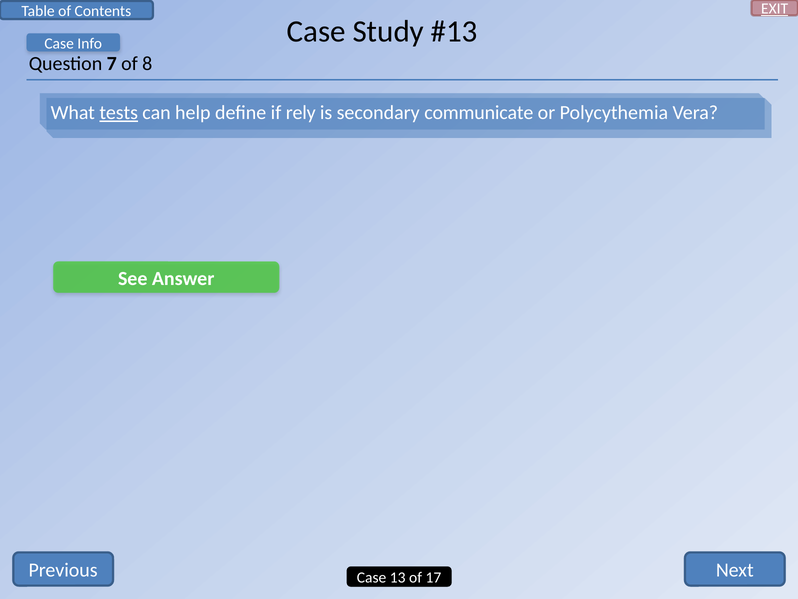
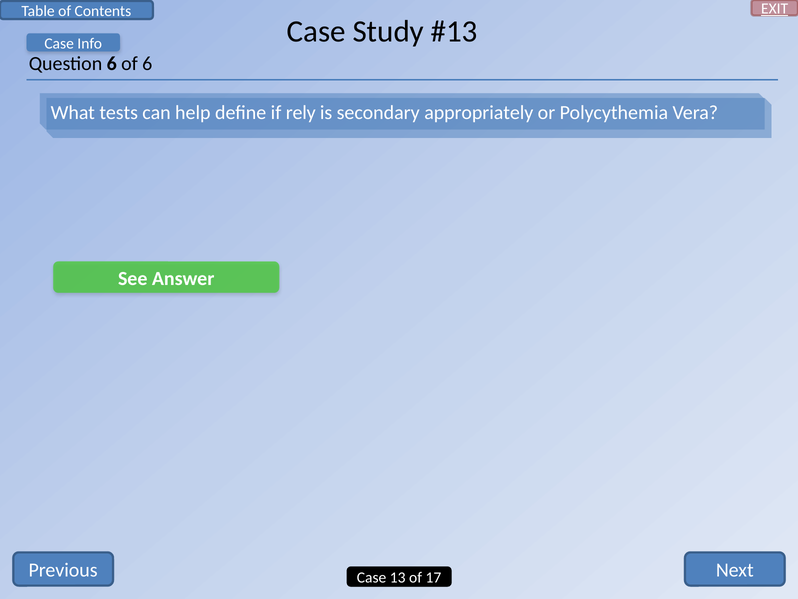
Question 7: 7 -> 6
of 8: 8 -> 6
tests underline: present -> none
communicate: communicate -> appropriately
